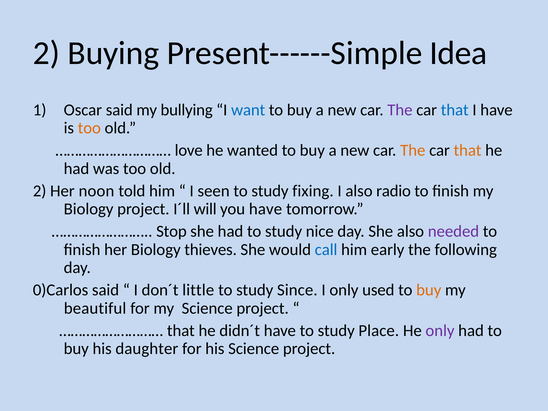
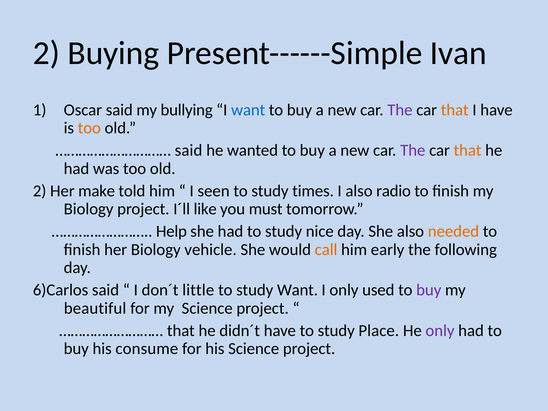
Idea: Idea -> Ivan
that at (455, 110) colour: blue -> orange
love at (189, 150): love -> said
The at (413, 150) colour: orange -> purple
noon: noon -> make
fixing: fixing -> times
will: will -> like
you have: have -> must
Stop: Stop -> Help
needed colour: purple -> orange
thieves: thieves -> vehicle
call colour: blue -> orange
0)Carlos: 0)Carlos -> 6)Carlos
study Since: Since -> Want
buy at (429, 290) colour: orange -> purple
daughter: daughter -> consume
